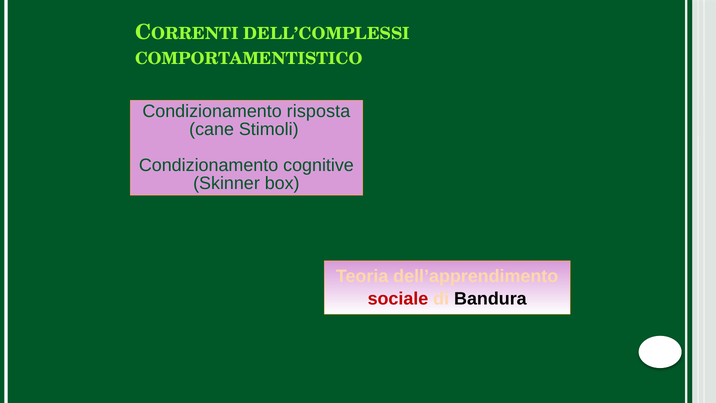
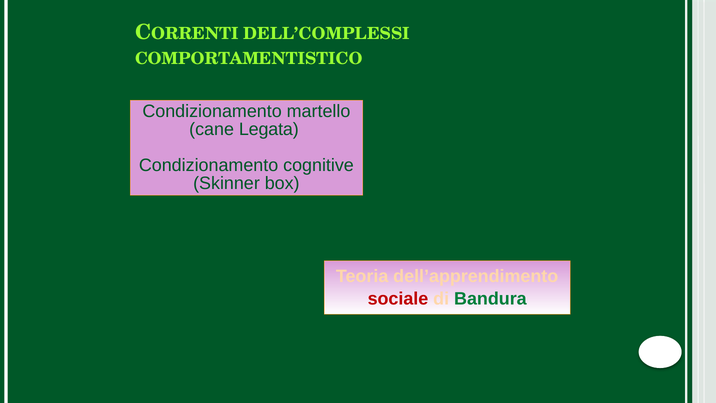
risposta: risposta -> martello
Stimoli: Stimoli -> Legata
Bandura colour: black -> green
